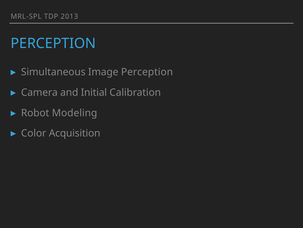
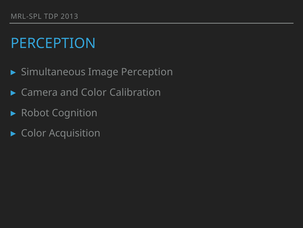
and Initial: Initial -> Color
Modeling: Modeling -> Cognition
